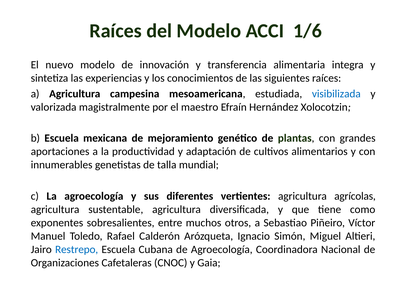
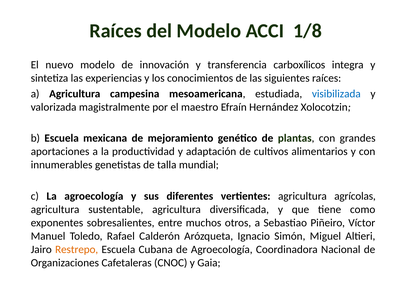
1/6: 1/6 -> 1/8
alimentaria: alimentaria -> carboxílicos
Restrepo colour: blue -> orange
